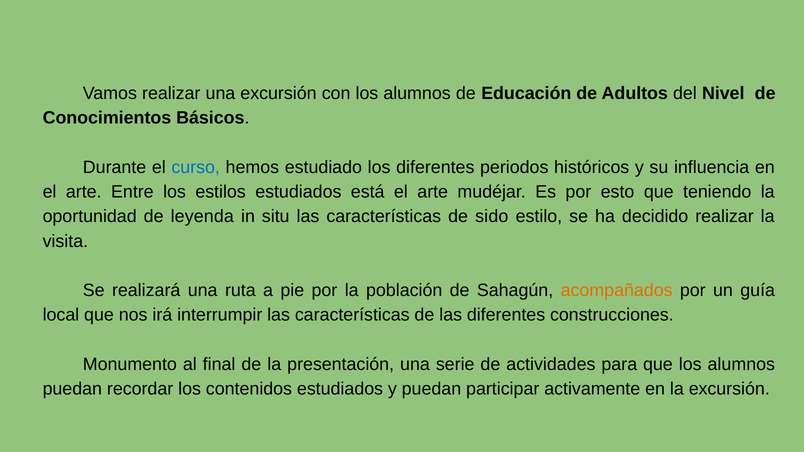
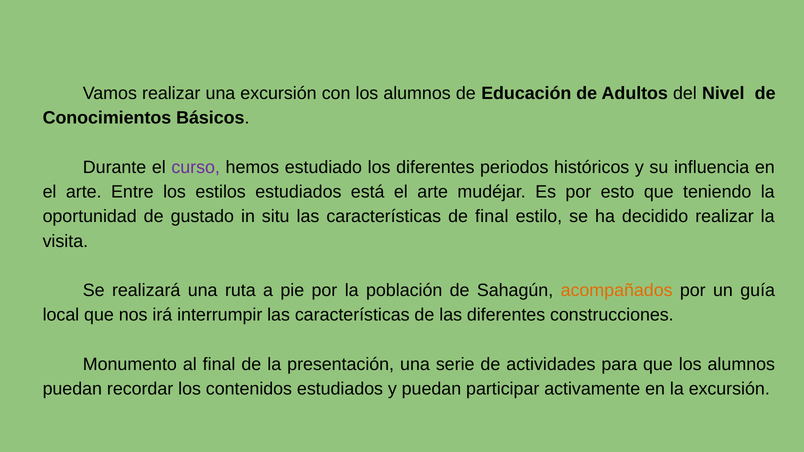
curso colour: blue -> purple
leyenda: leyenda -> gustado
de sido: sido -> final
